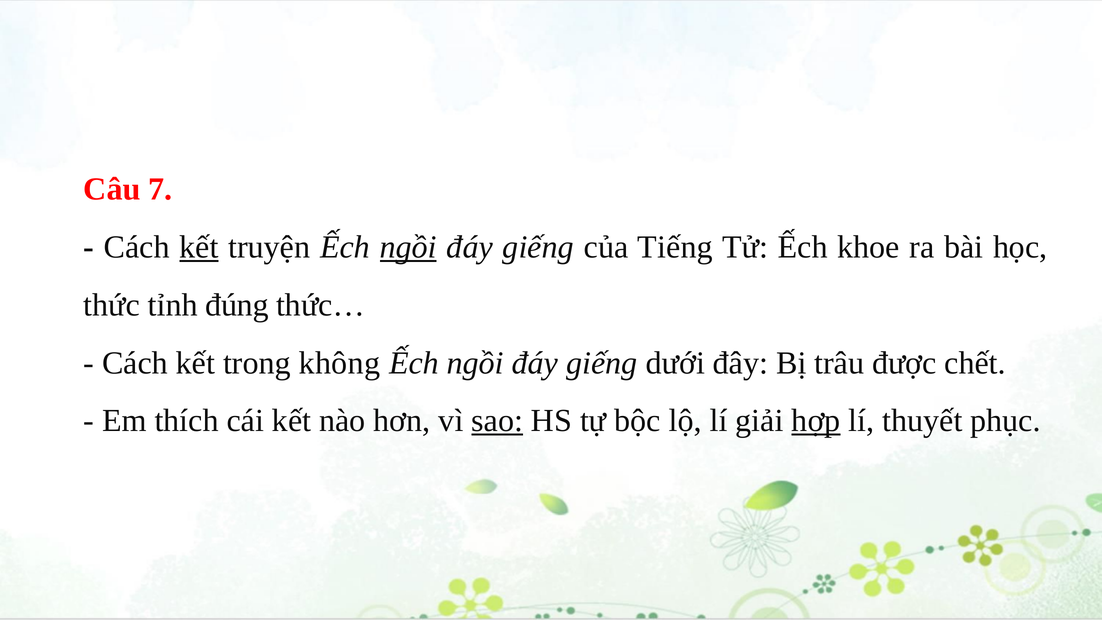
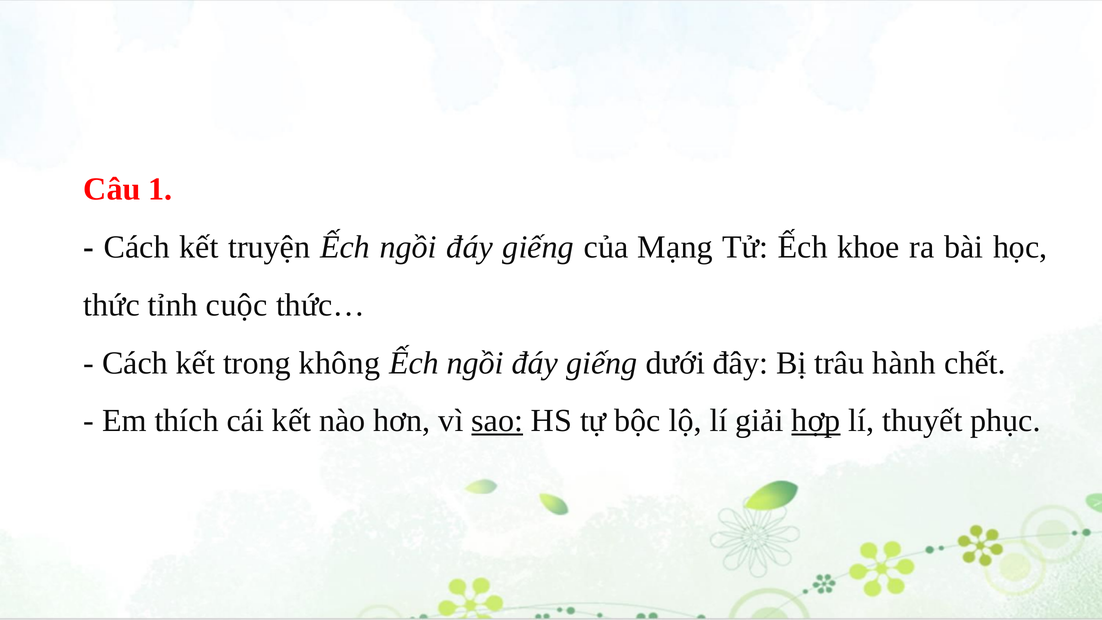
7: 7 -> 1
kết at (199, 247) underline: present -> none
ngồi at (408, 247) underline: present -> none
Tiếng: Tiếng -> Mạng
đúng: đúng -> cuộc
được: được -> hành
